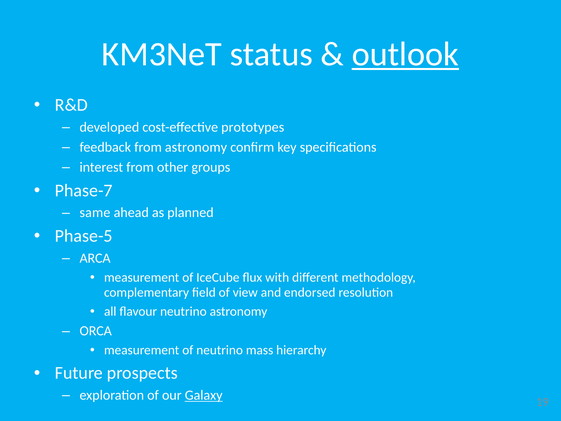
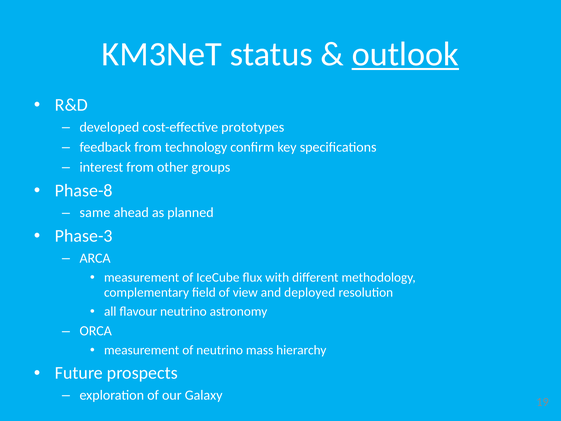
from astronomy: astronomy -> technology
Phase-7: Phase-7 -> Phase-8
Phase-5: Phase-5 -> Phase-3
endorsed: endorsed -> deployed
Galaxy underline: present -> none
